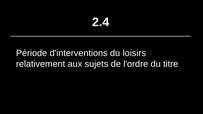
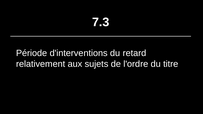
2.4: 2.4 -> 7.3
loisirs: loisirs -> retard
